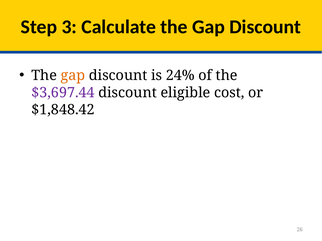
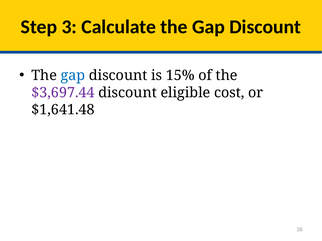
gap at (73, 76) colour: orange -> blue
24%: 24% -> 15%
$1,848.42: $1,848.42 -> $1,641.48
